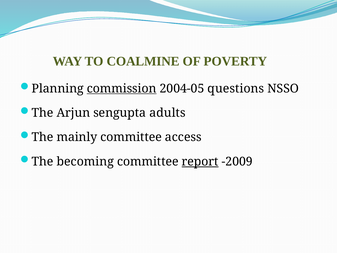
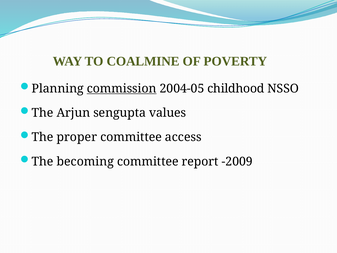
questions: questions -> childhood
adults: adults -> values
mainly: mainly -> proper
report underline: present -> none
